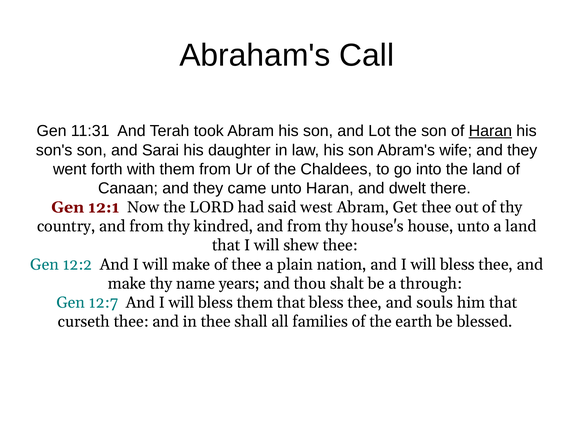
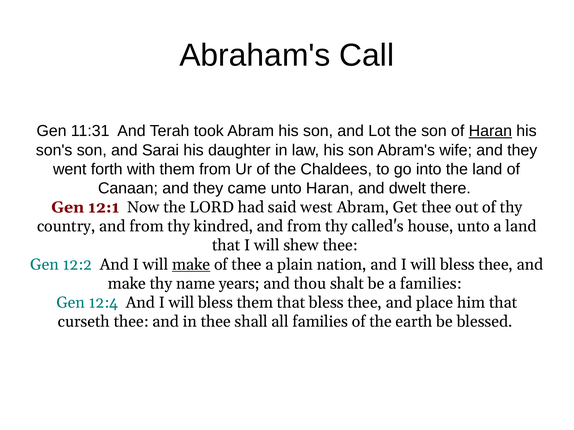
house's: house's -> called's
make at (191, 265) underline: none -> present
a through: through -> families
12:7: 12:7 -> 12:4
souls: souls -> place
